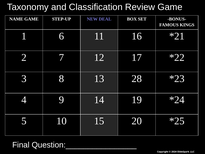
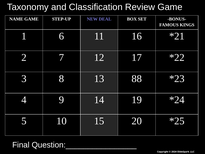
28: 28 -> 88
